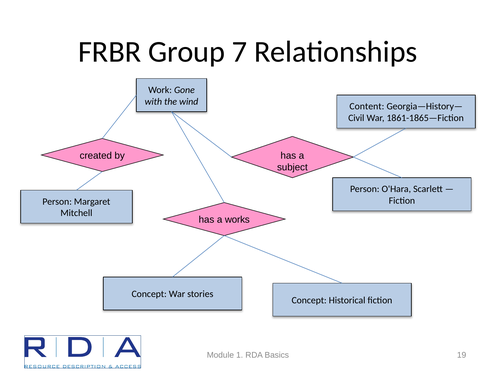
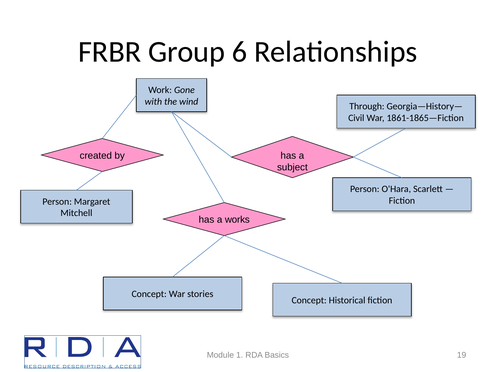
7: 7 -> 6
Content: Content -> Through
